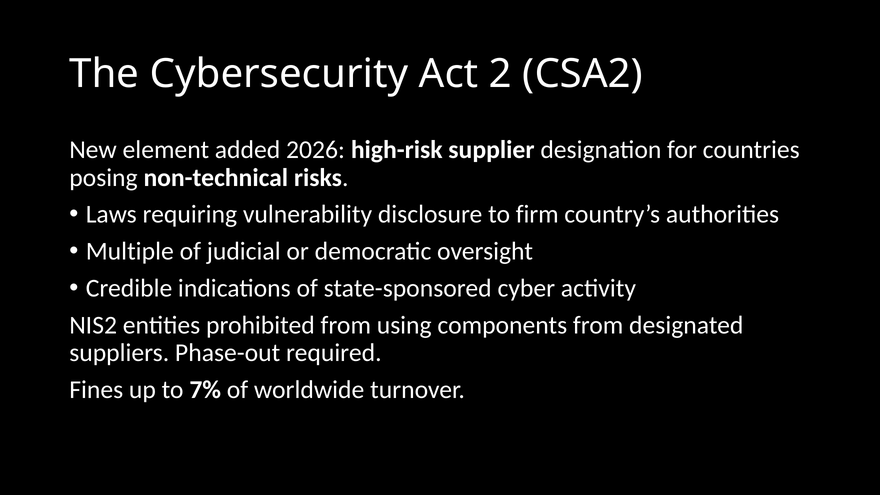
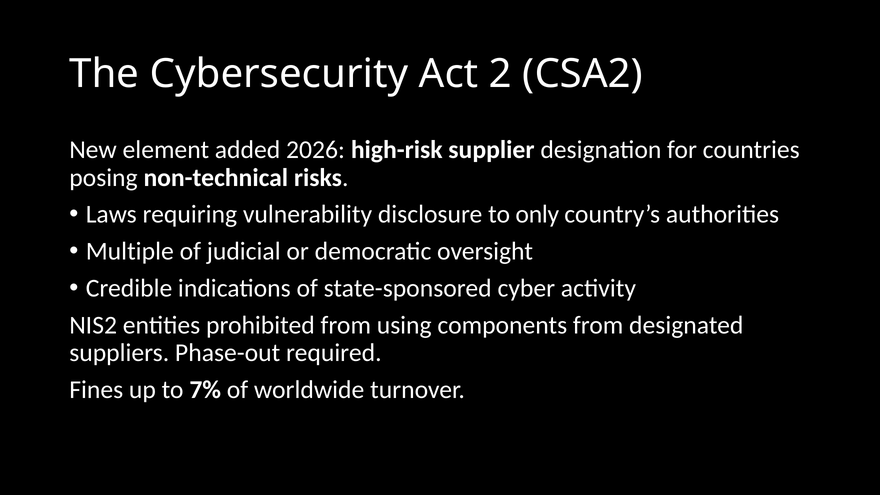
firm: firm -> only
